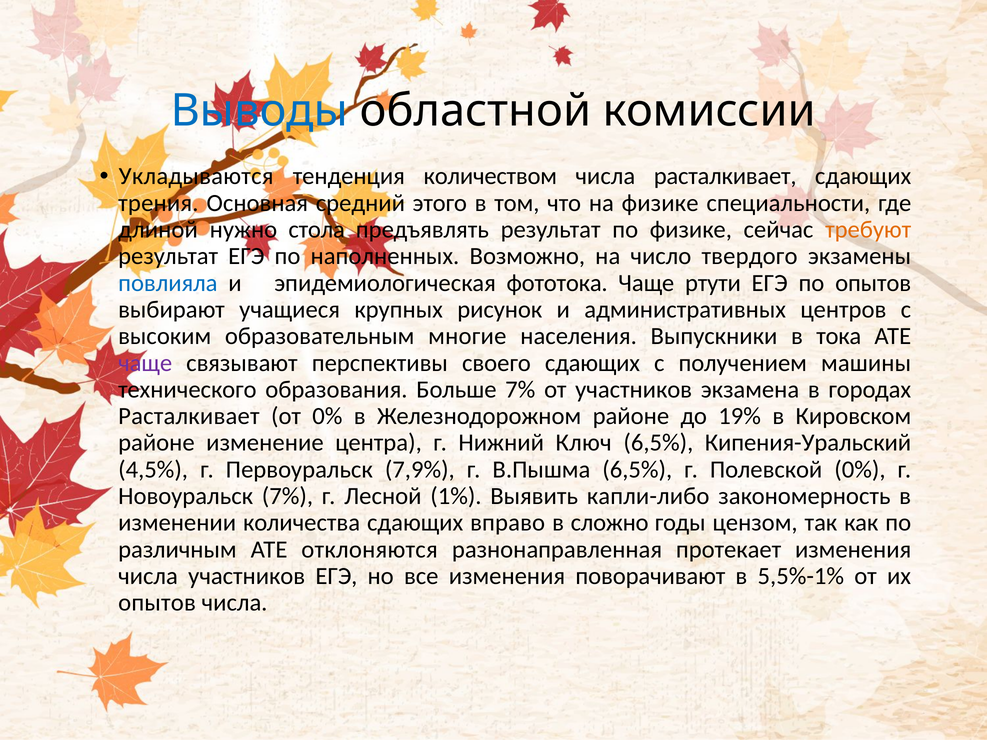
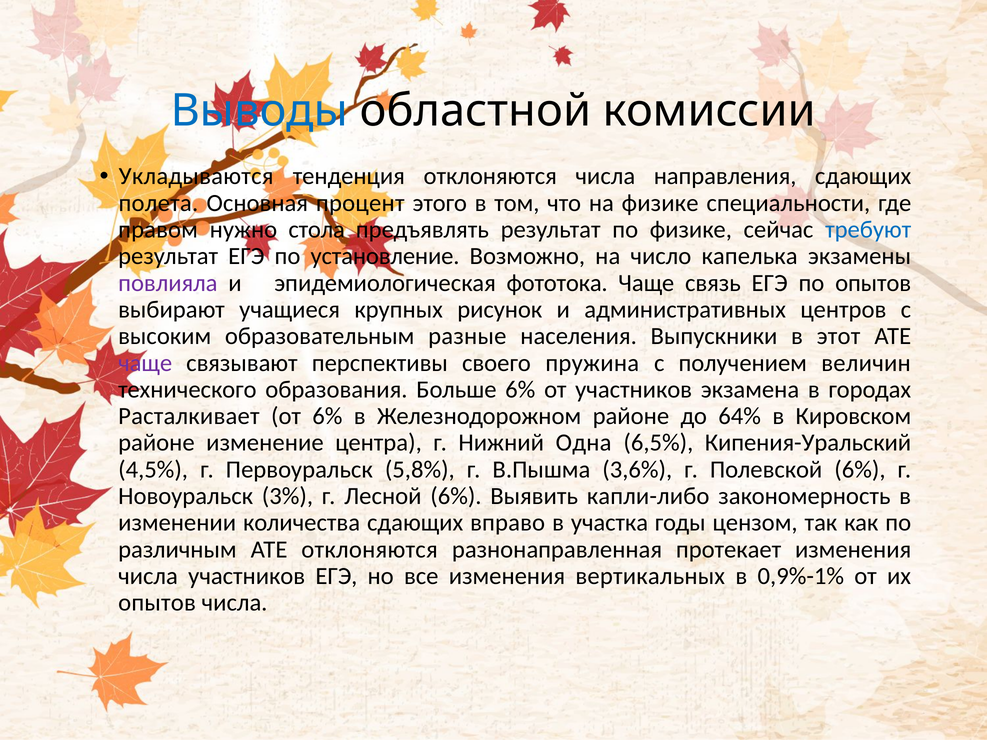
тенденция количеством: количеством -> отклоняются
числа расталкивает: расталкивает -> направления
трения: трения -> полета
средний: средний -> процент
длиной: длиной -> правом
требуют colour: orange -> blue
наполненных: наполненных -> установление
твердого: твердого -> капелька
повлияла colour: blue -> purple
ртути: ртути -> связь
многие: многие -> разные
тока: тока -> этот
своего сдающих: сдающих -> пружина
машины: машины -> величин
Больше 7%: 7% -> 6%
от 0%: 0% -> 6%
19%: 19% -> 64%
Ключ: Ключ -> Одна
7,9%: 7,9% -> 5,8%
В.Пышма 6,5%: 6,5% -> 3,6%
Полевской 0%: 0% -> 6%
Новоуральск 7%: 7% -> 3%
Лесной 1%: 1% -> 6%
сложно: сложно -> участка
поворачивают: поворачивают -> вертикальных
5,5%-1%: 5,5%-1% -> 0,9%-1%
